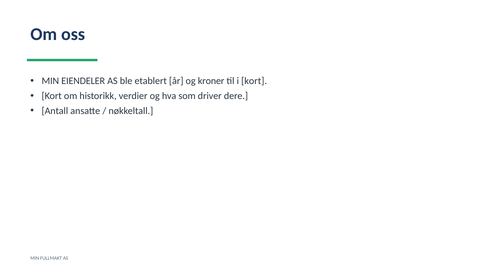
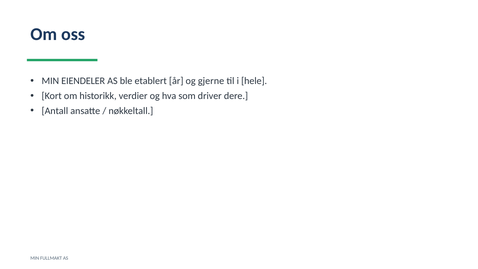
kroner: kroner -> gjerne
i kort: kort -> hele
